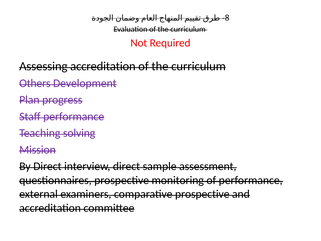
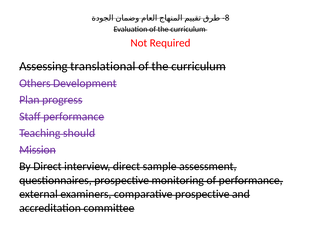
Assessing accreditation: accreditation -> translational
solving: solving -> should
